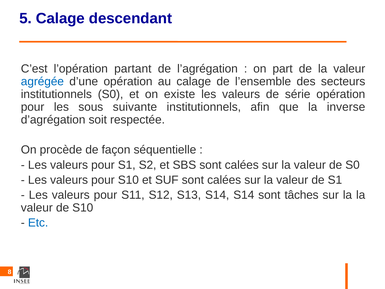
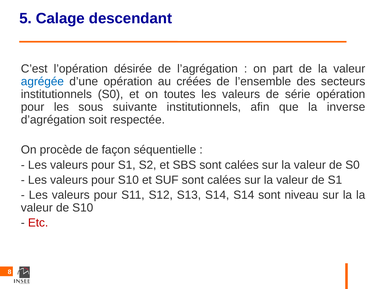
partant: partant -> désirée
au calage: calage -> créées
existe: existe -> toutes
tâches: tâches -> niveau
Etc colour: blue -> red
